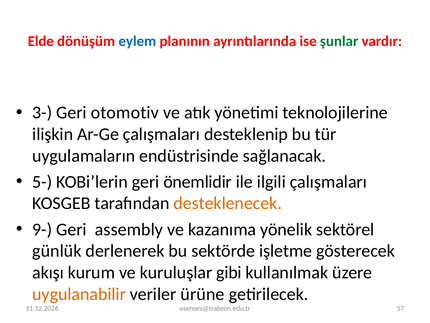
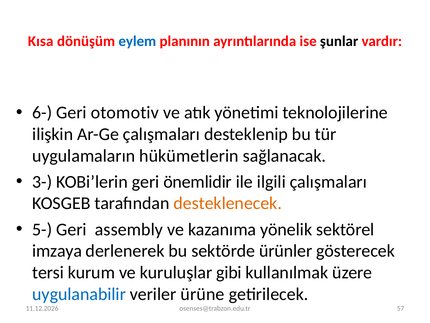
Elde: Elde -> Kısa
şunlar colour: green -> black
3-: 3- -> 6-
endüstrisinde: endüstrisinde -> hükümetlerin
5-: 5- -> 3-
9-: 9- -> 5-
günlük: günlük -> imzaya
işletme: işletme -> ürünler
akışı: akışı -> tersi
uygulanabilir colour: orange -> blue
